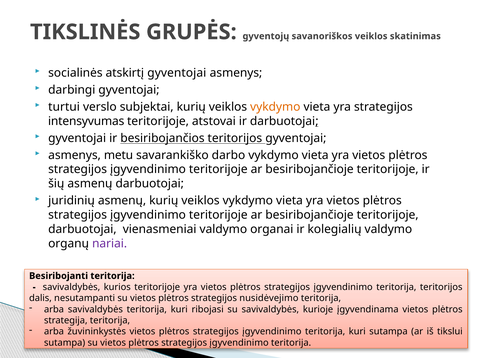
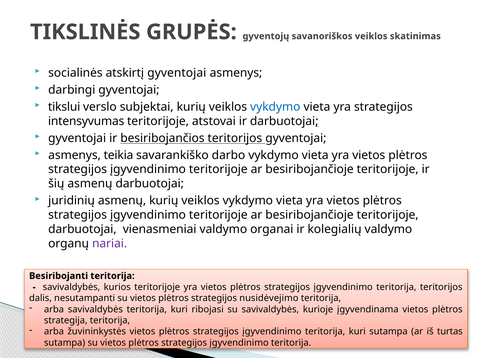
turtui: turtui -> tikslui
vykdymo at (275, 107) colour: orange -> blue
metu: metu -> teikia
tikslui: tikslui -> turtas
